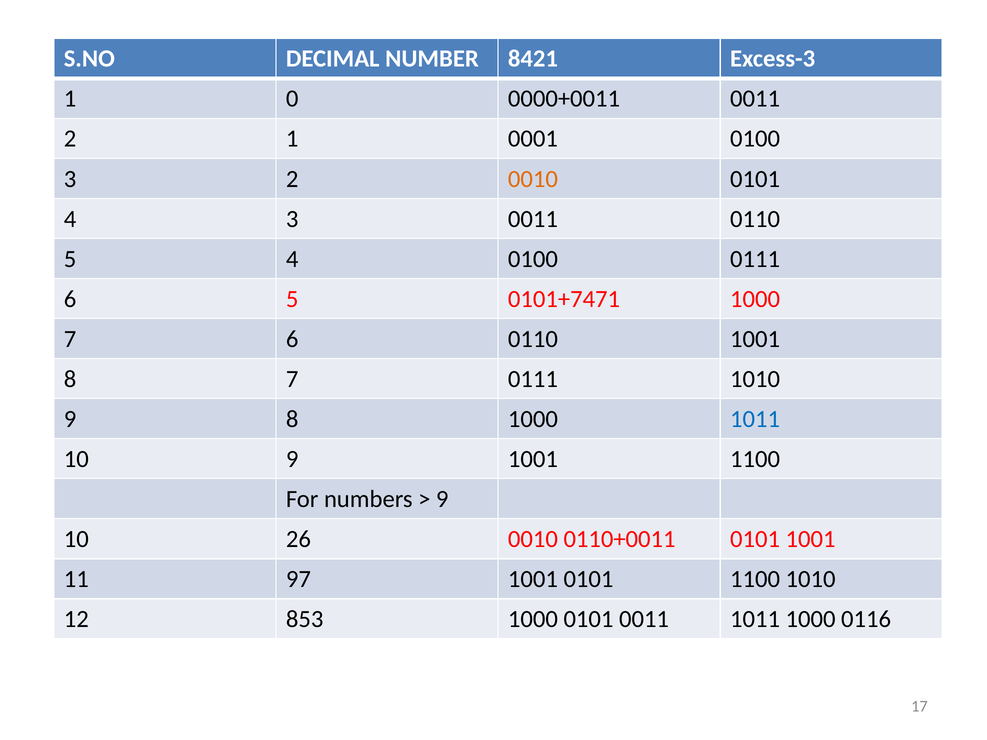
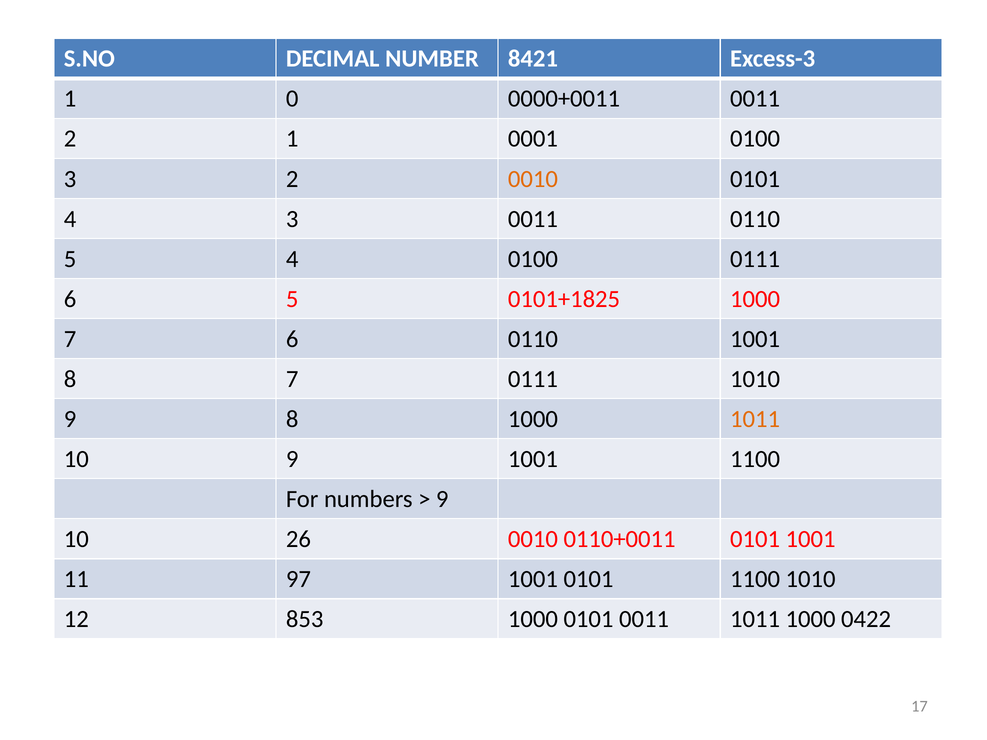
0101+7471: 0101+7471 -> 0101+1825
1011 at (755, 419) colour: blue -> orange
0116: 0116 -> 0422
